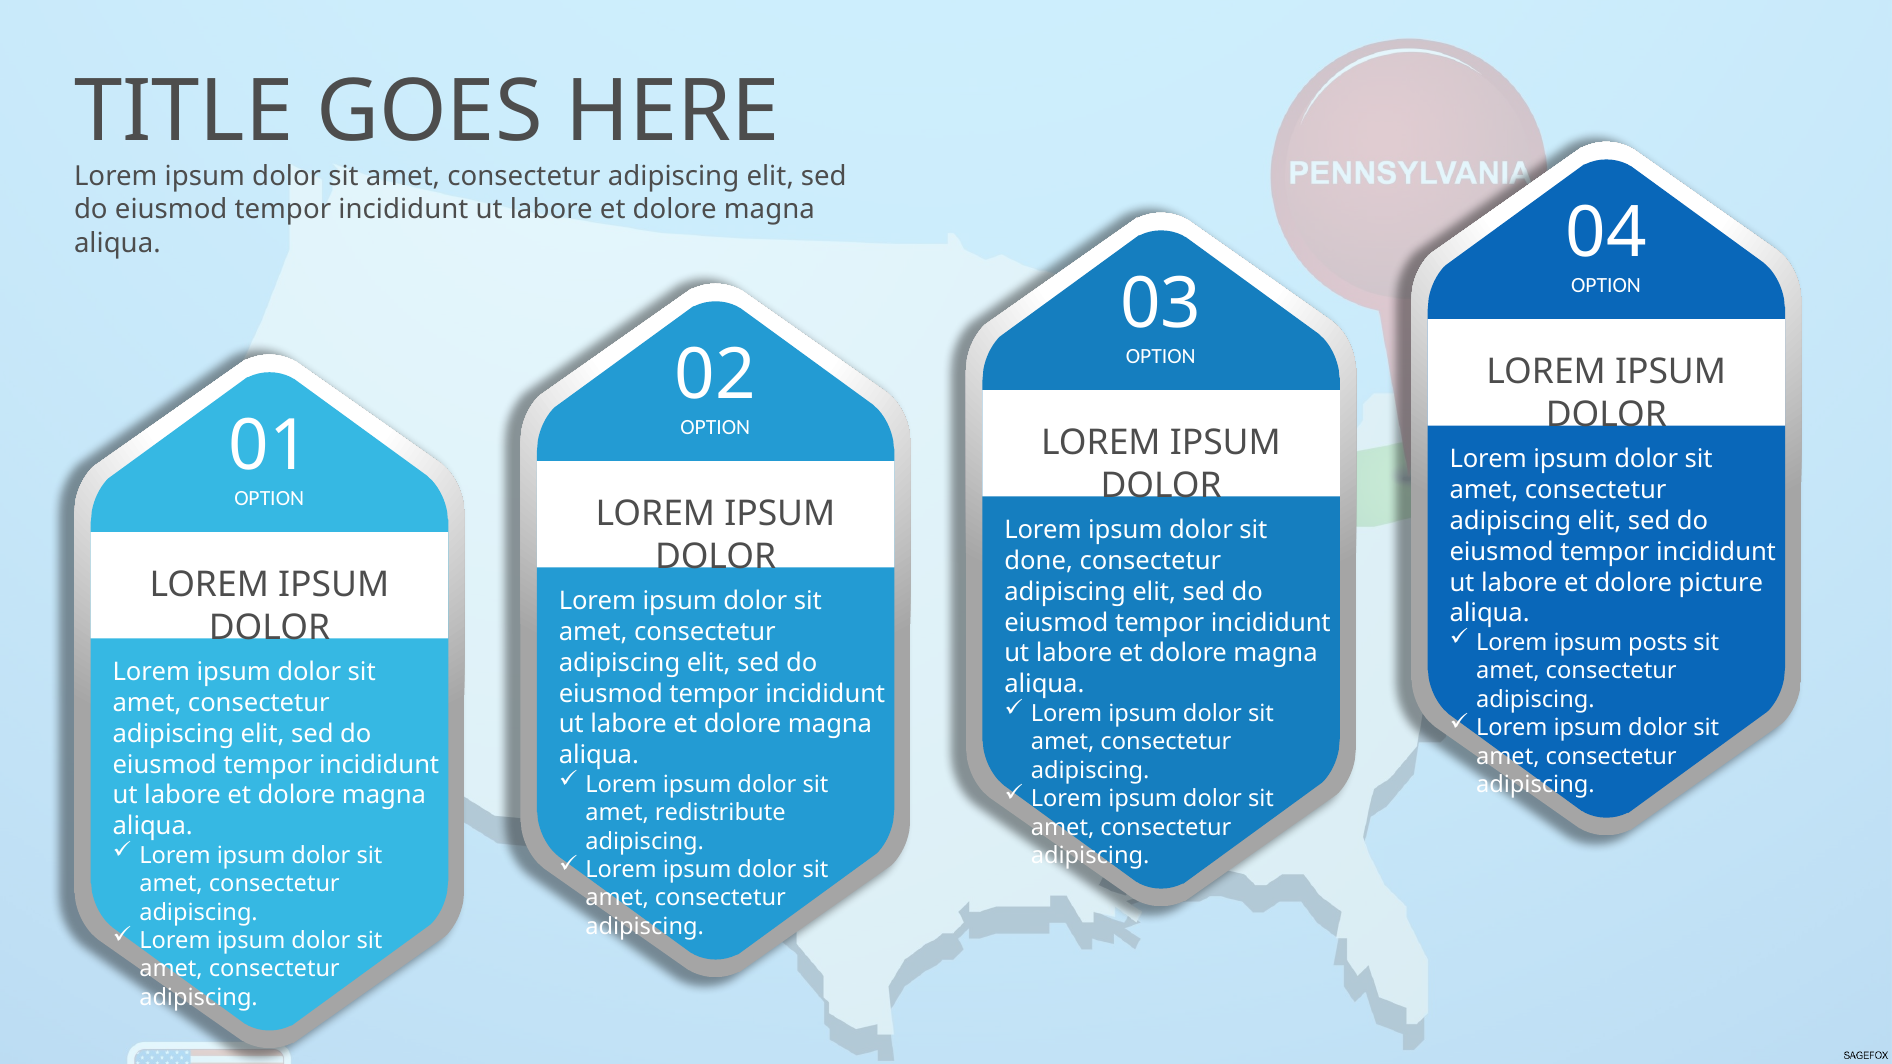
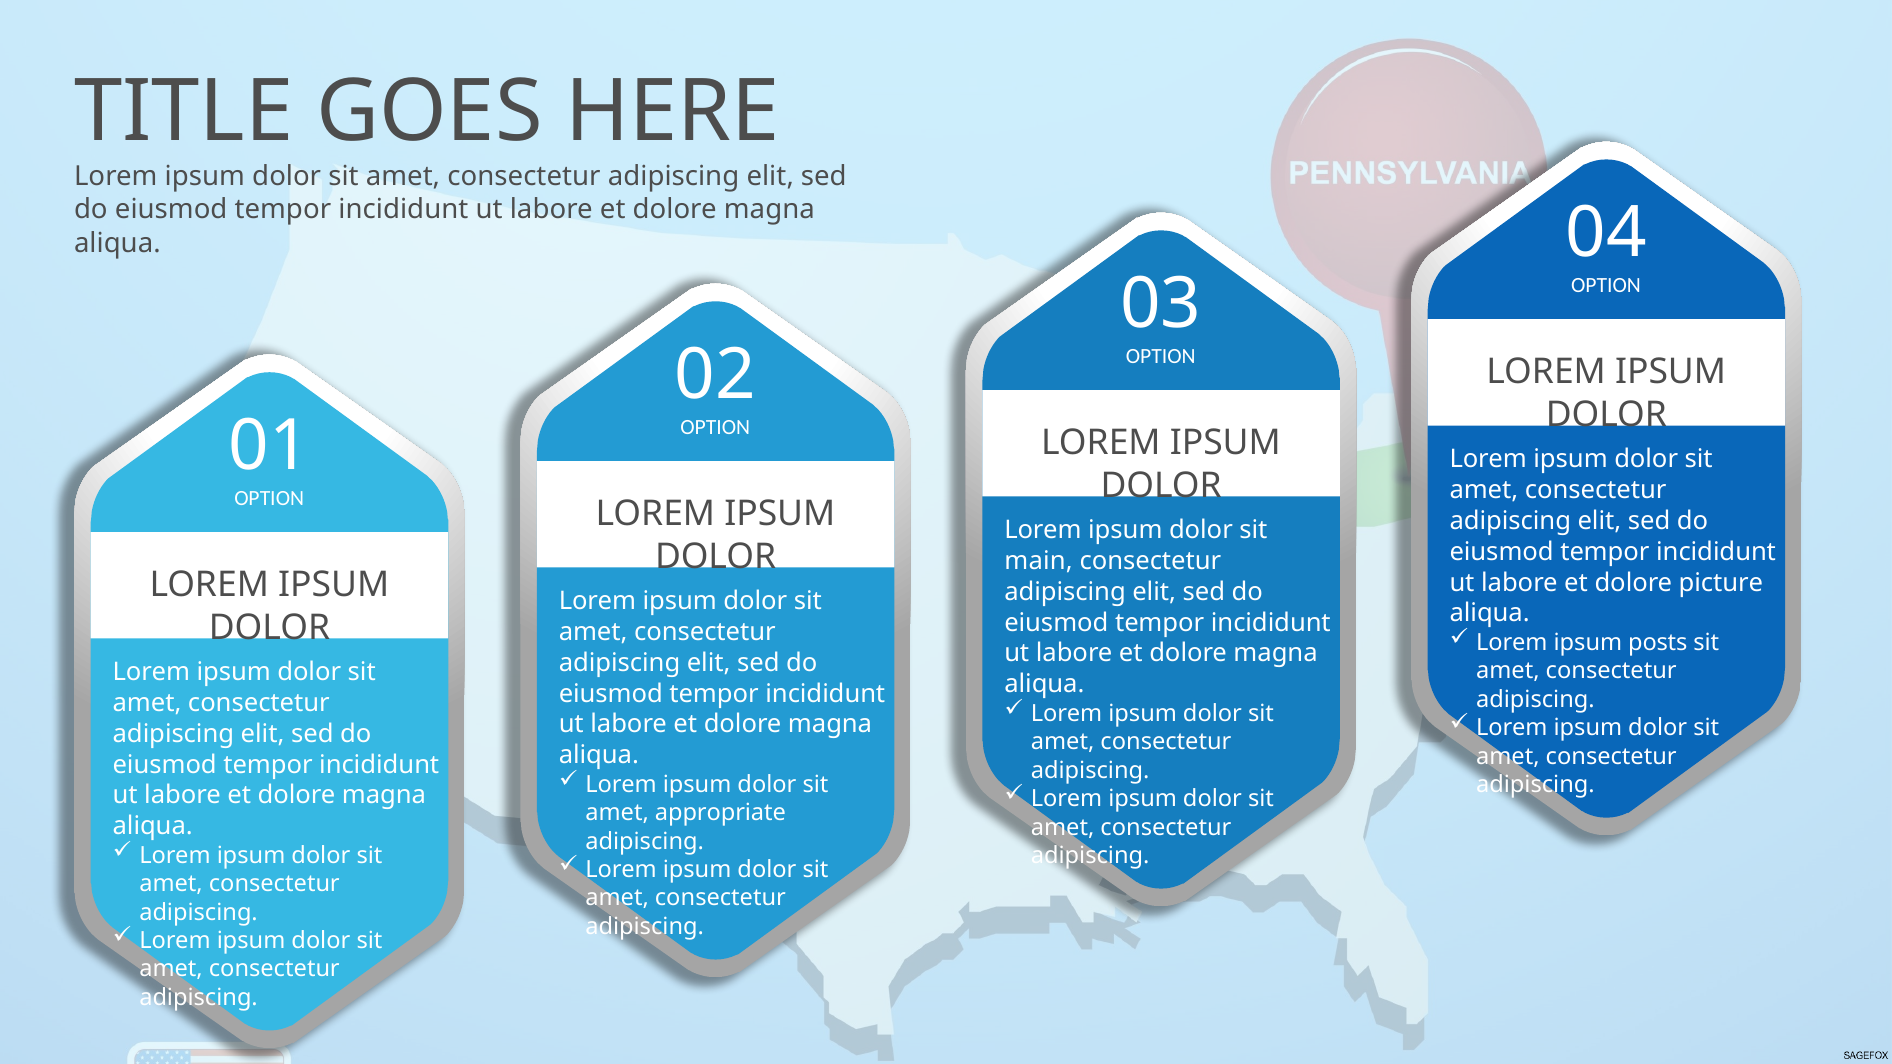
done: done -> main
redistribute: redistribute -> appropriate
